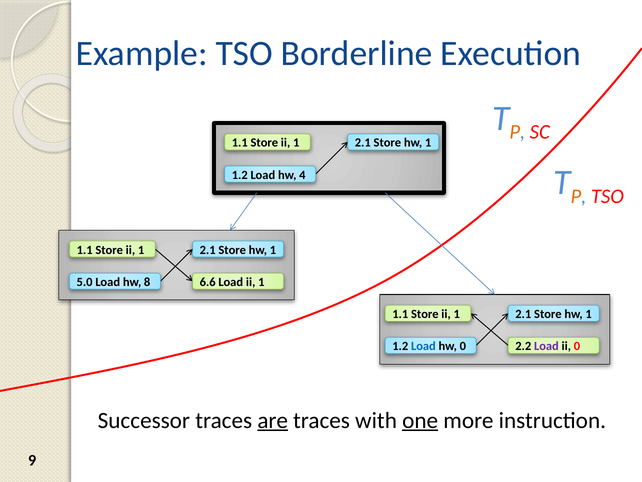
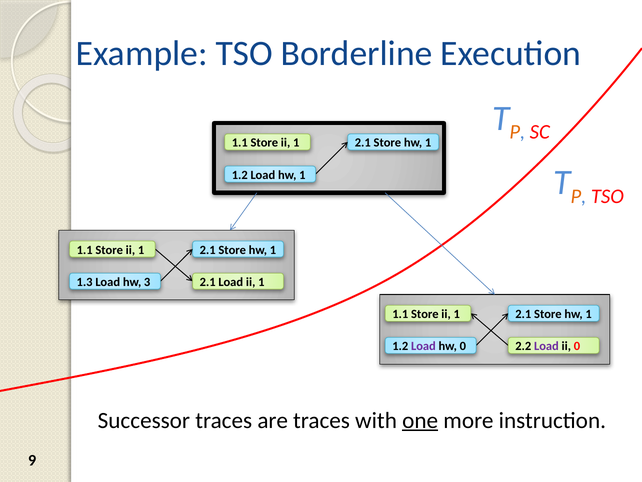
4 at (302, 175): 4 -> 1
5.0: 5.0 -> 1.3
8: 8 -> 3
6.6 at (208, 282): 6.6 -> 2.1
Load at (423, 346) colour: blue -> purple
are underline: present -> none
